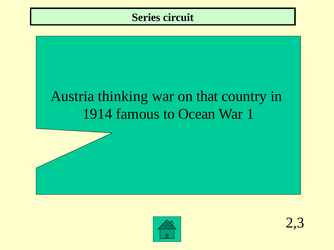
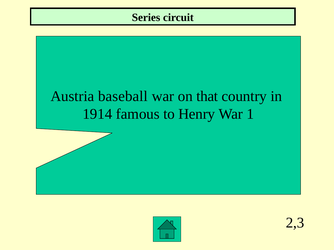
thinking: thinking -> baseball
Ocean: Ocean -> Henry
